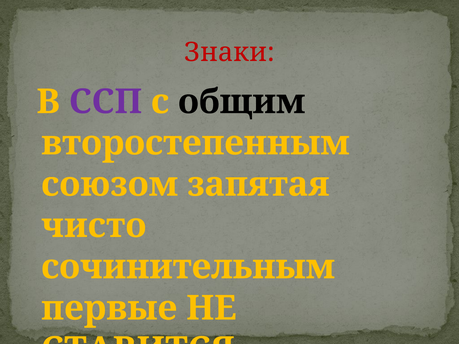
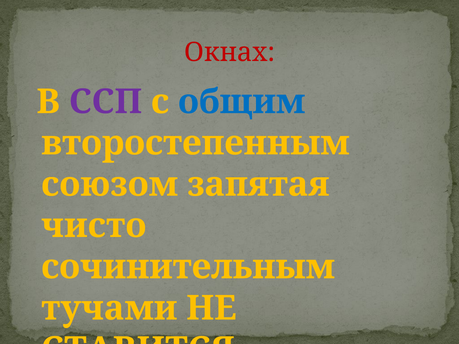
Знаки: Знаки -> Окнах
общим colour: black -> blue
первые: первые -> тучами
